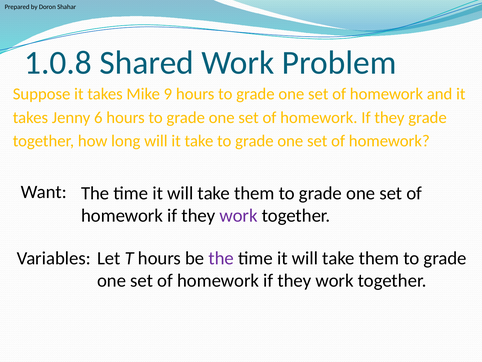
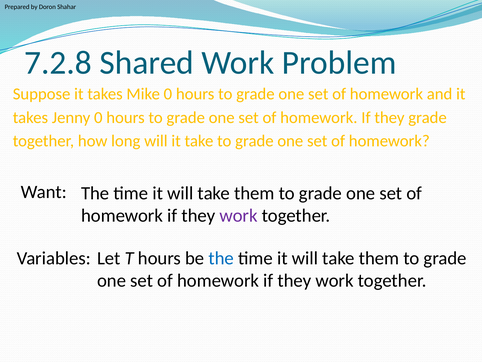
1.0.8: 1.0.8 -> 7.2.8
Mike 9: 9 -> 0
Jenny 6: 6 -> 0
the at (221, 258) colour: purple -> blue
